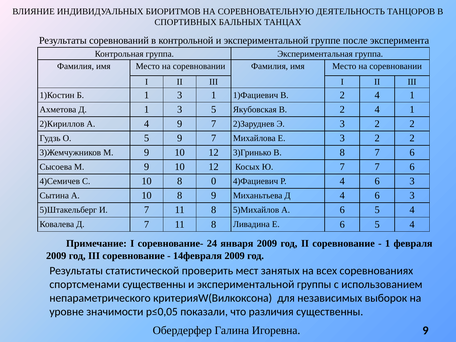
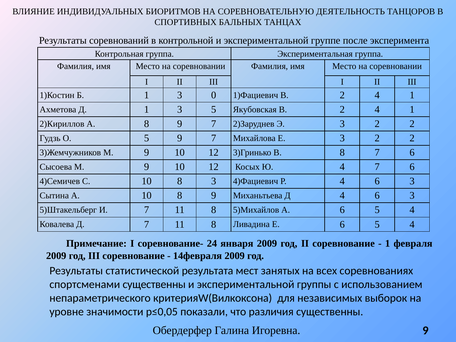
3 1: 1 -> 0
А 4: 4 -> 8
Ю 7: 7 -> 4
8 0: 0 -> 3
проверить: проверить -> результата
